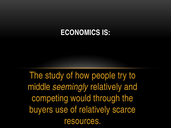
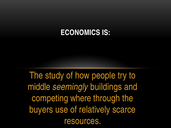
seemingly relatively: relatively -> buildings
would: would -> where
